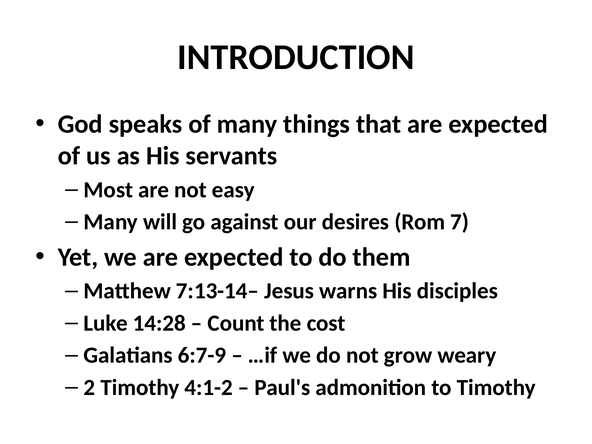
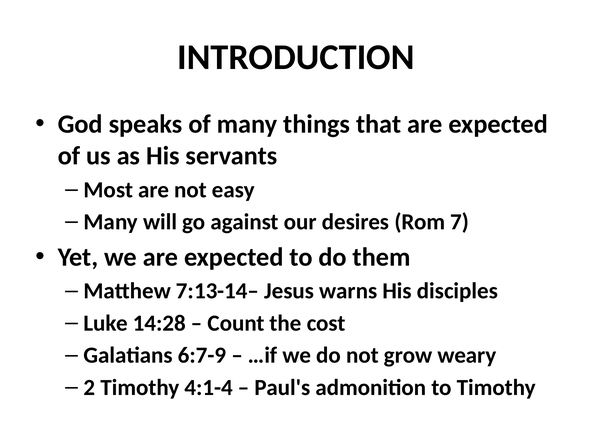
4:1-2: 4:1-2 -> 4:1-4
